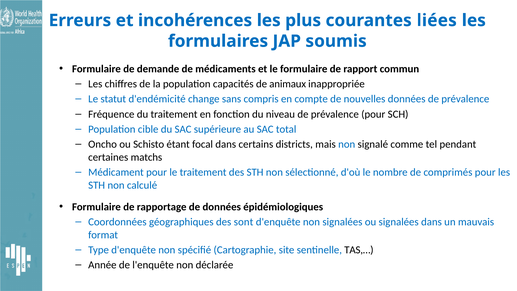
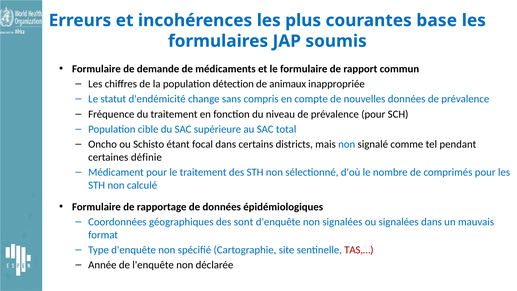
liées: liées -> base
capacités: capacités -> détection
matchs: matchs -> définie
TAS,… colour: black -> red
